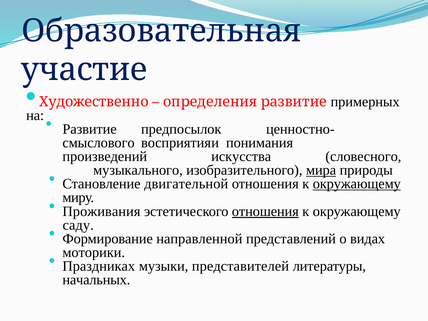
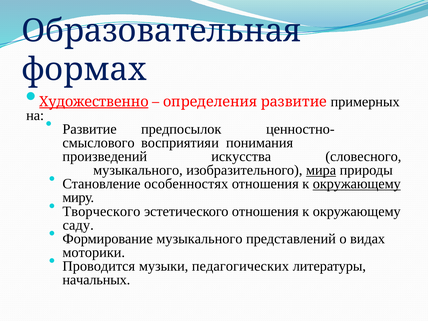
участие: участие -> формах
Художественно underline: none -> present
двигательной: двигательной -> особенностях
Проживания: Проживания -> Творческого
отношения at (265, 211) underline: present -> none
Формирование направленной: направленной -> музыкального
Праздниках: Праздниках -> Проводится
представителей: представителей -> педагогических
